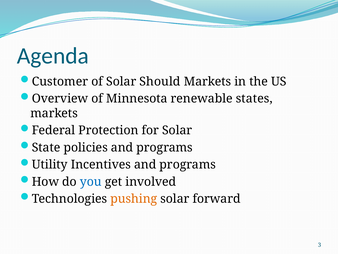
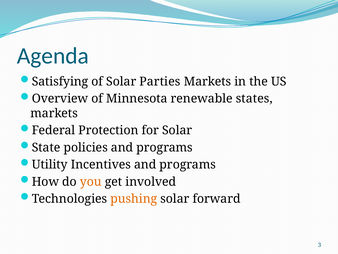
Customer: Customer -> Satisfying
Should: Should -> Parties
you colour: blue -> orange
